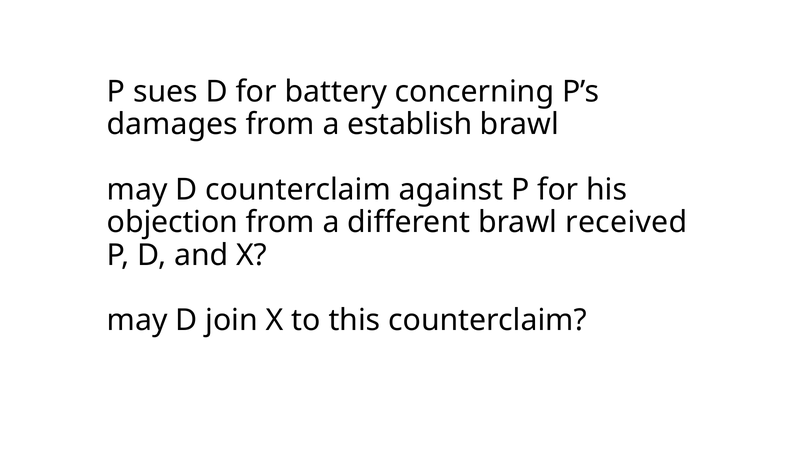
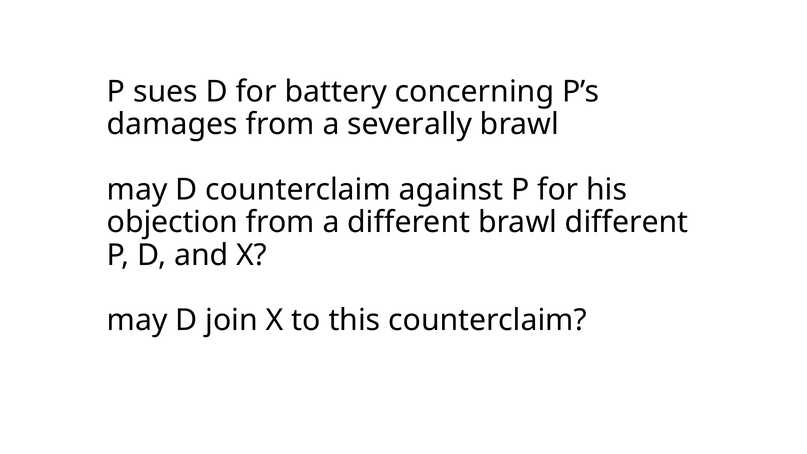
establish: establish -> severally
brawl received: received -> different
